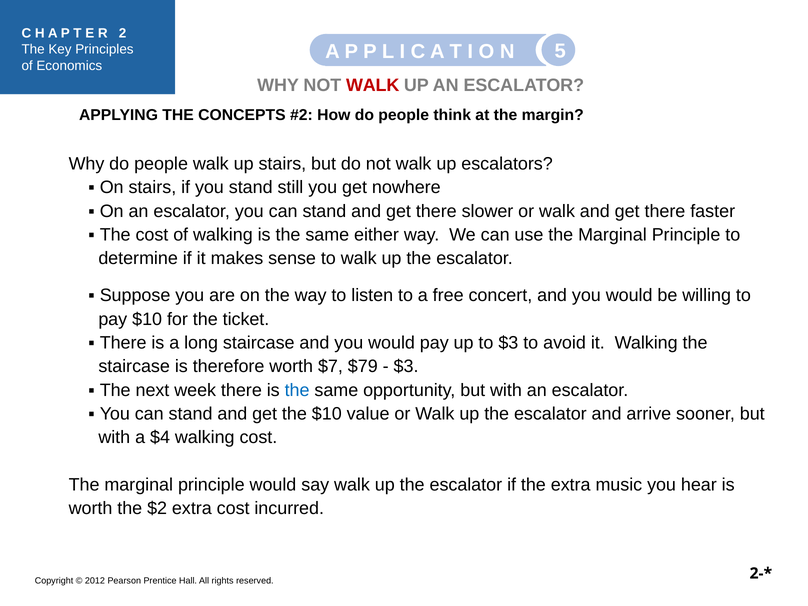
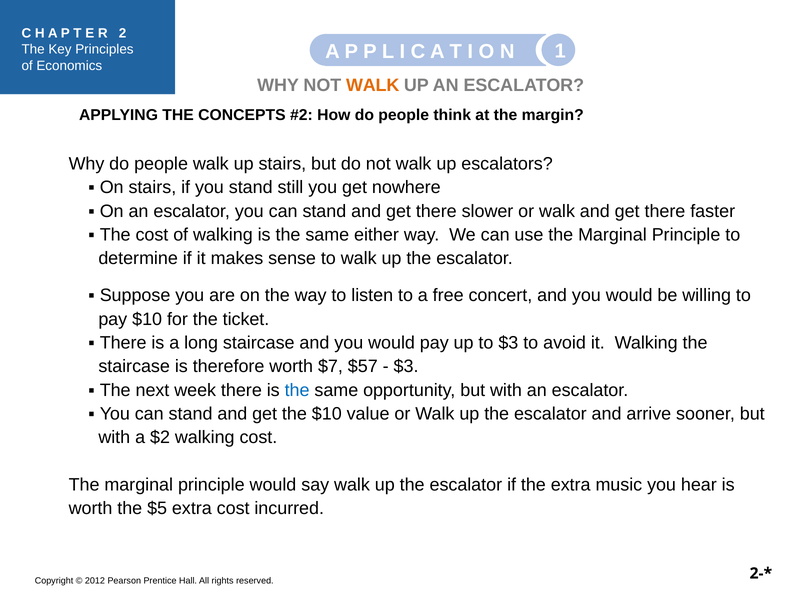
5: 5 -> 1
WALK at (373, 86) colour: red -> orange
$79: $79 -> $57
$4: $4 -> $2
$2: $2 -> $5
